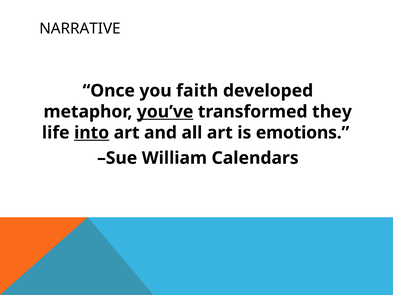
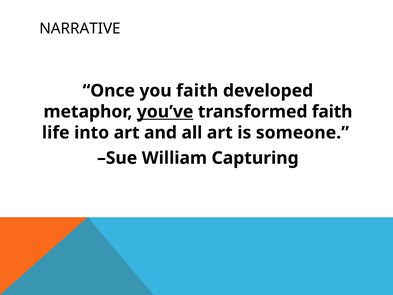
transformed they: they -> faith
into underline: present -> none
emotions: emotions -> someone
Calendars: Calendars -> Capturing
